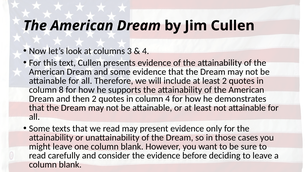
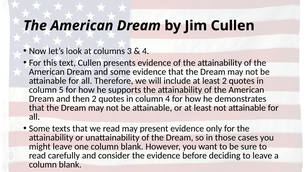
8: 8 -> 5
